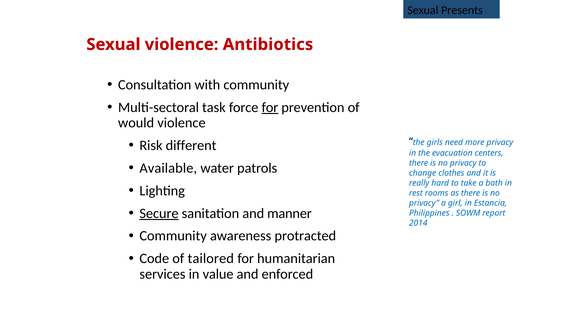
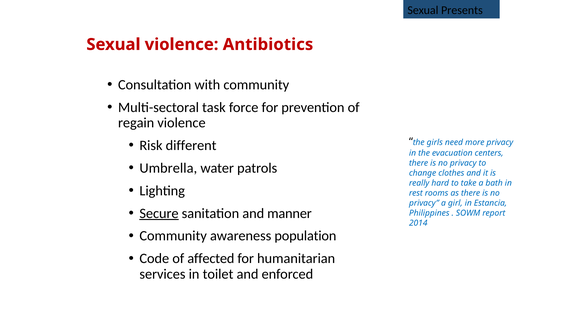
for at (270, 107) underline: present -> none
would: would -> regain
Available: Available -> Umbrella
protracted: protracted -> population
tailored: tailored -> affected
value: value -> toilet
